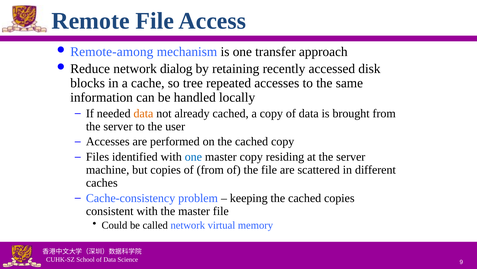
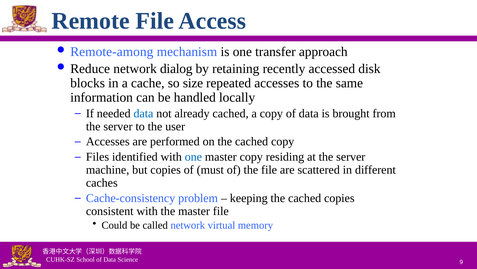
tree: tree -> size
data at (143, 113) colour: orange -> blue
of from: from -> must
